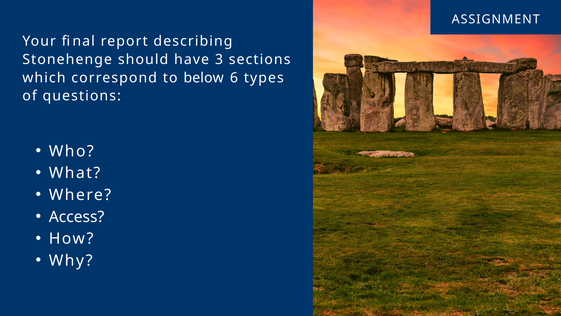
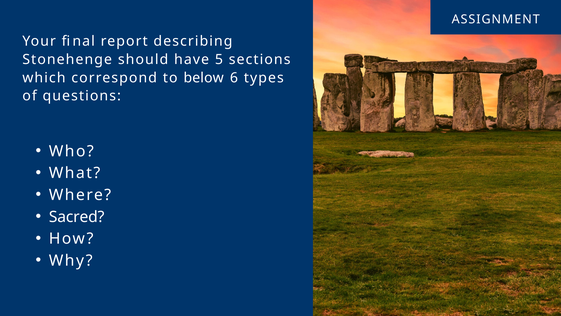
3: 3 -> 5
Access: Access -> Sacred
